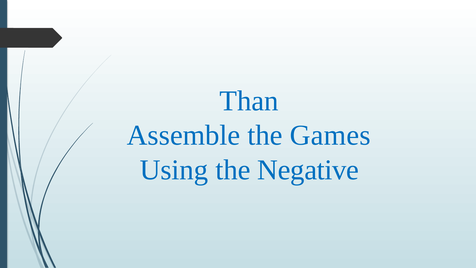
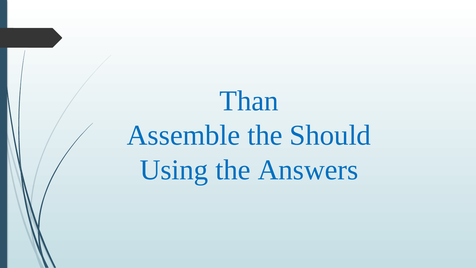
Games: Games -> Should
Negative: Negative -> Answers
